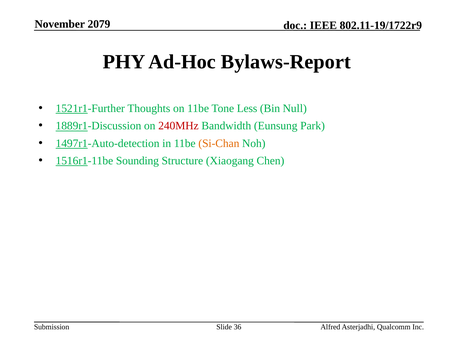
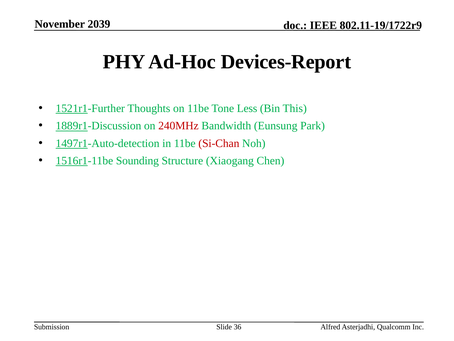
2079: 2079 -> 2039
Bylaws-Report: Bylaws-Report -> Devices-Report
Null: Null -> This
Si-Chan colour: orange -> red
